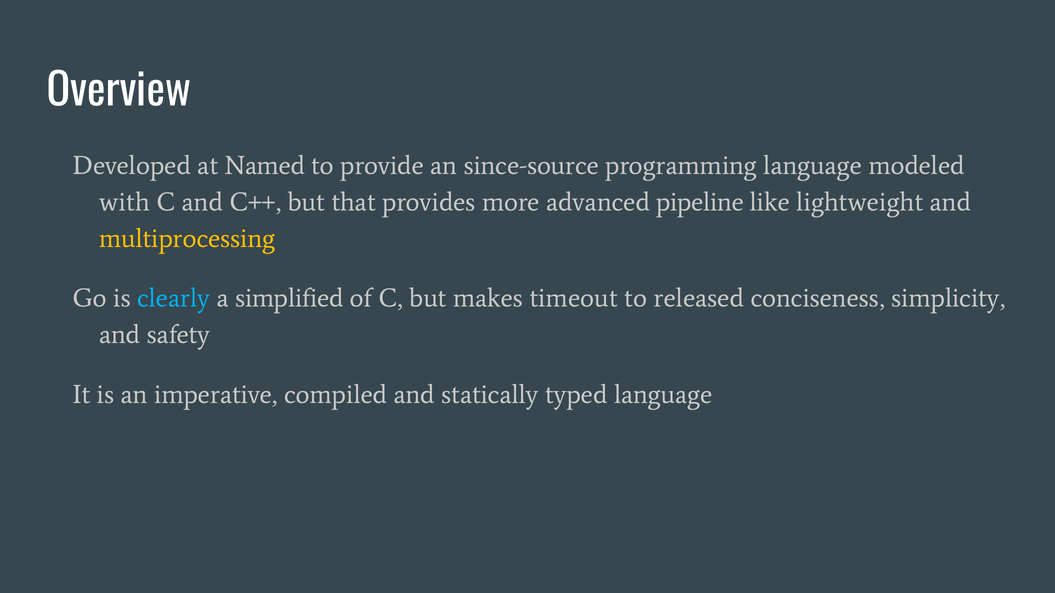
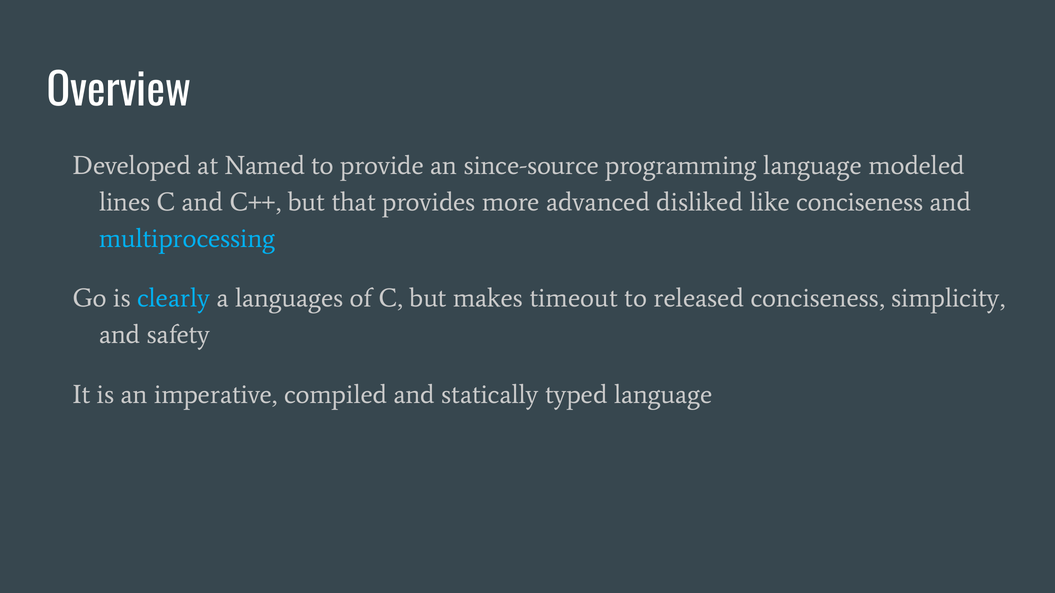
with: with -> lines
pipeline: pipeline -> disliked
like lightweight: lightweight -> conciseness
multiprocessing colour: yellow -> light blue
simplified: simplified -> languages
